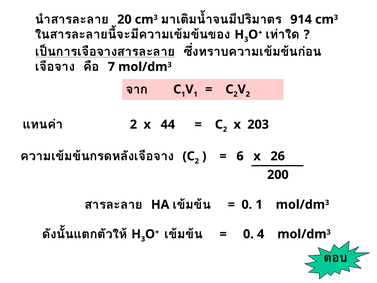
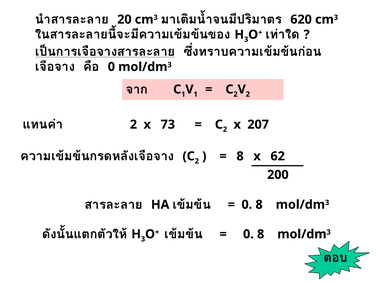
914: 914 -> 620
7 at (111, 67): 7 -> 0
44: 44 -> 73
203: 203 -> 207
6 at (240, 156): 6 -> 8
26: 26 -> 62
1 at (259, 204): 1 -> 8
4 at (261, 234): 4 -> 8
